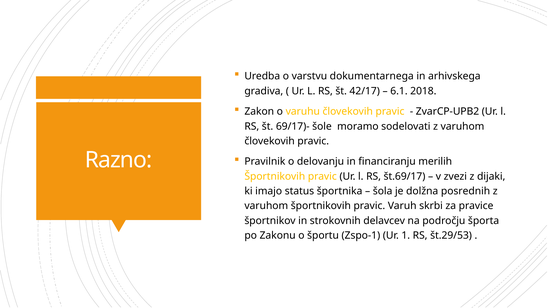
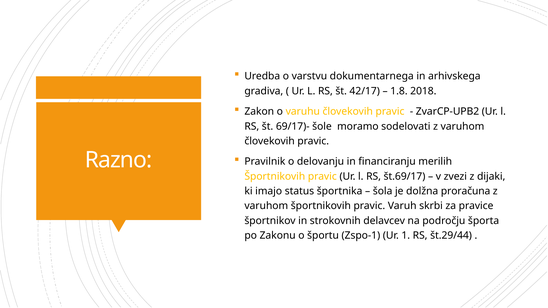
6.1: 6.1 -> 1.8
posrednih: posrednih -> proračuna
št.29/53: št.29/53 -> št.29/44
